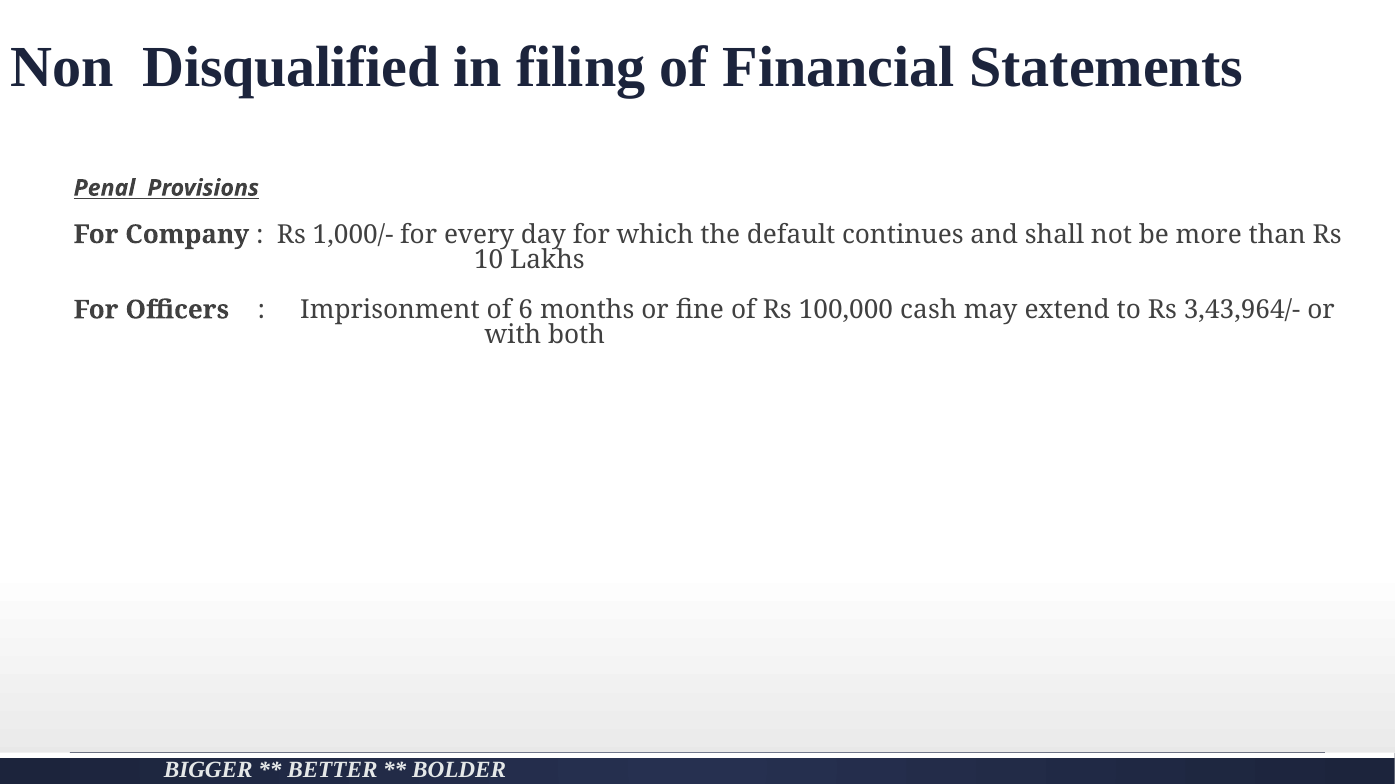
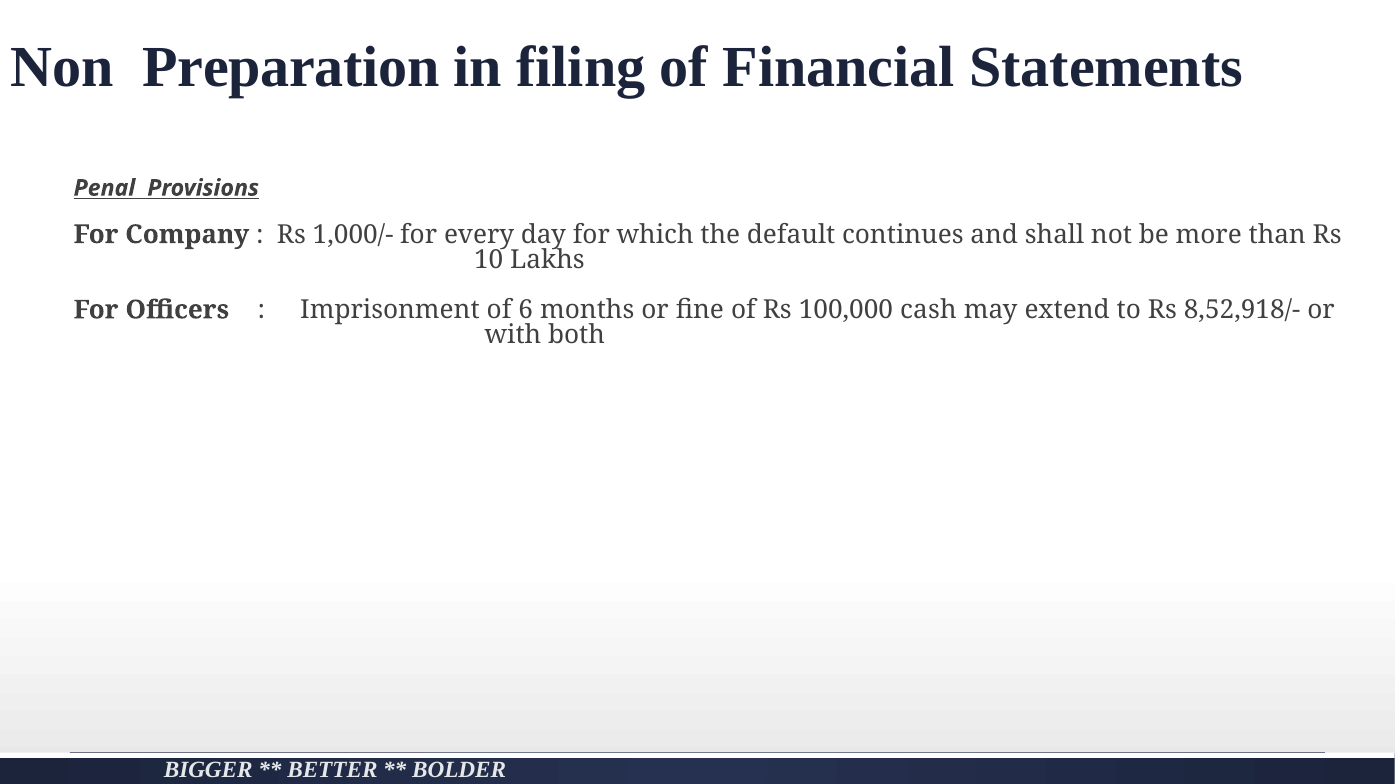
Disqualified: Disqualified -> Preparation
3,43,964/-: 3,43,964/- -> 8,52,918/-
